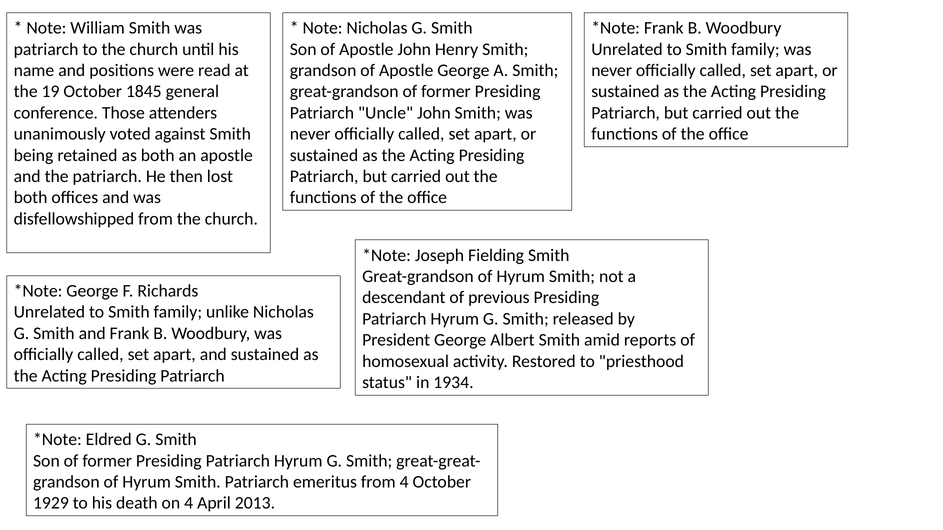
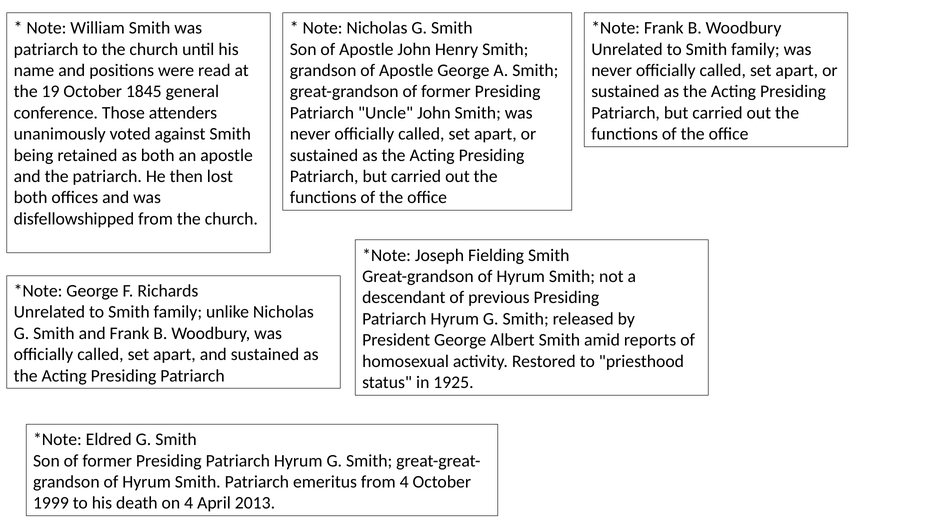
1934: 1934 -> 1925
1929: 1929 -> 1999
